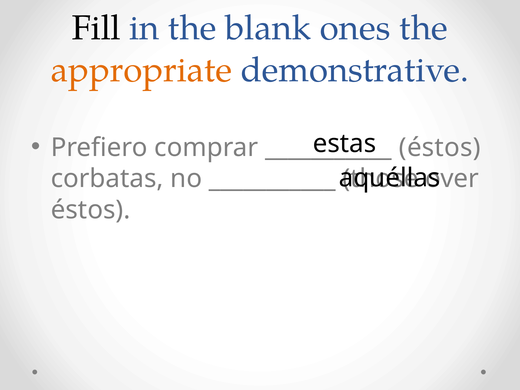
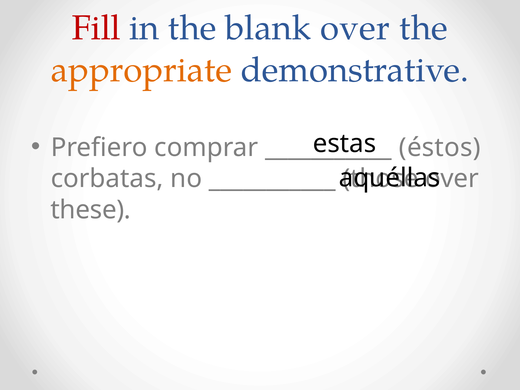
Fill colour: black -> red
blank ones: ones -> over
éstos at (91, 210): éstos -> these
